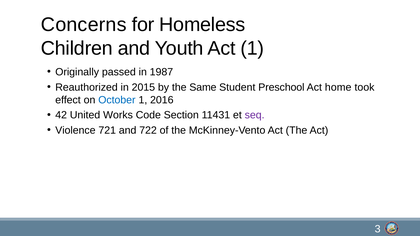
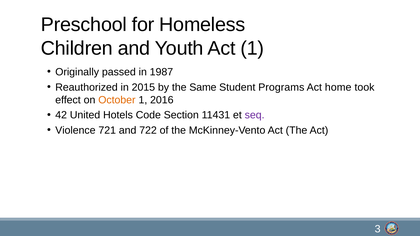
Concerns: Concerns -> Preschool
Preschool: Preschool -> Programs
October colour: blue -> orange
Works: Works -> Hotels
